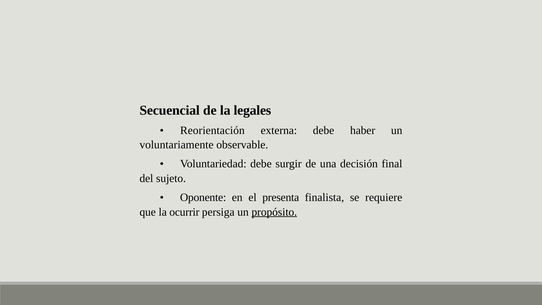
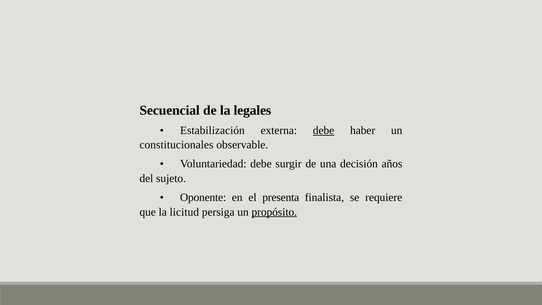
Reorientación: Reorientación -> Estabilización
debe at (324, 130) underline: none -> present
voluntariamente: voluntariamente -> constitucionales
final: final -> años
ocurrir: ocurrir -> licitud
